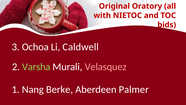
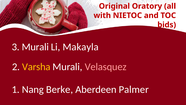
3 Ochoa: Ochoa -> Murali
Caldwell: Caldwell -> Makayla
Varsha colour: light green -> yellow
